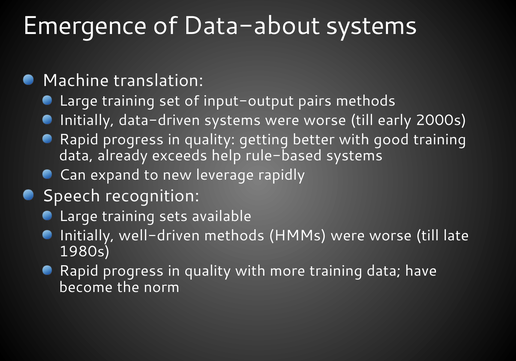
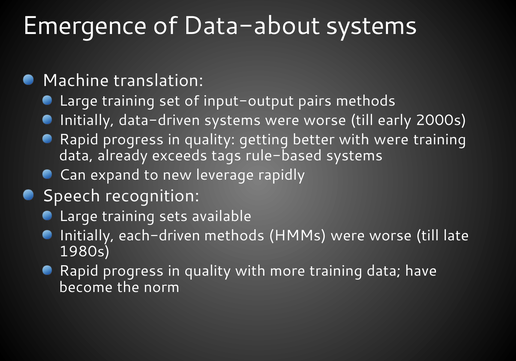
with good: good -> were
help: help -> tags
well-driven: well-driven -> each-driven
